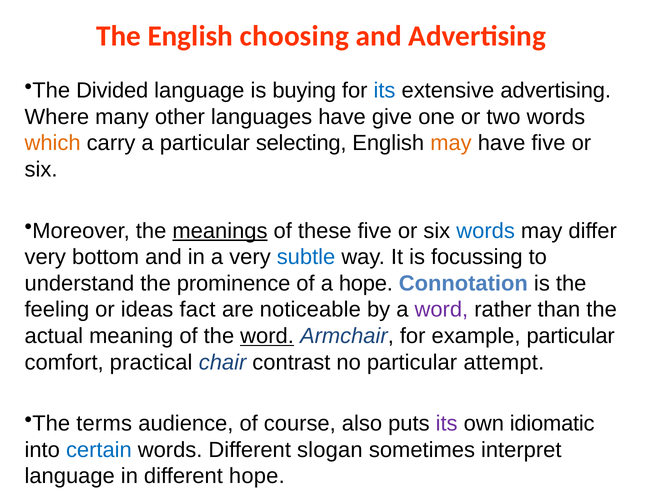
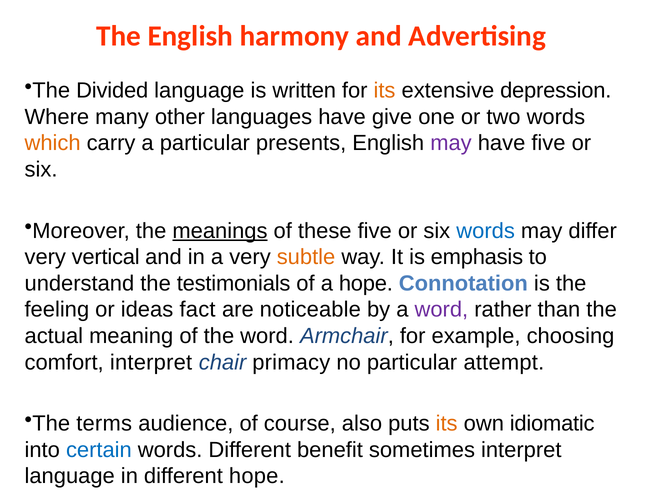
choosing: choosing -> harmony
buying: buying -> written
its at (385, 91) colour: blue -> orange
extensive advertising: advertising -> depression
selecting: selecting -> presents
may at (451, 143) colour: orange -> purple
bottom: bottom -> vertical
subtle colour: blue -> orange
focussing: focussing -> emphasis
prominence: prominence -> testimonials
word at (267, 336) underline: present -> none
example particular: particular -> choosing
comfort practical: practical -> interpret
contrast: contrast -> primacy
its at (447, 424) colour: purple -> orange
slogan: slogan -> benefit
